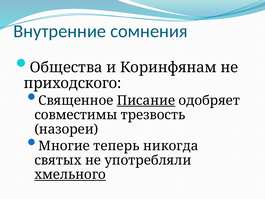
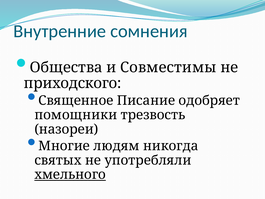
Коринфянам: Коринфянам -> Совместимы
Писание underline: present -> none
совместимы: совместимы -> помощники
теперь: теперь -> людям
